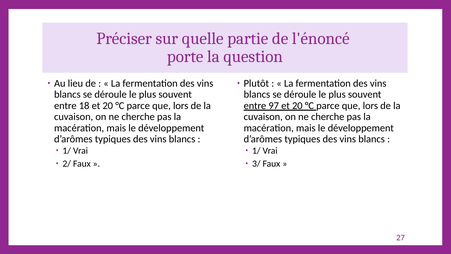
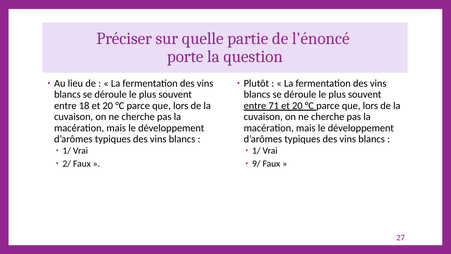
97: 97 -> 71
3/: 3/ -> 9/
